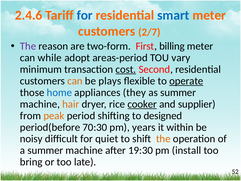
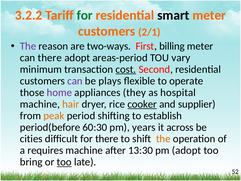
2.4.6: 2.4.6 -> 3.2.2
for at (85, 15) colour: blue -> green
smart colour: blue -> black
2/7: 2/7 -> 2/1
two-form: two-form -> two-ways
can while: while -> there
can at (75, 81) colour: orange -> purple
operate underline: present -> none
home colour: blue -> purple
as summer: summer -> hospital
designed: designed -> establish
70:30: 70:30 -> 60:30
within: within -> across
noisy: noisy -> cities
for quiet: quiet -> there
a summer: summer -> requires
19:30: 19:30 -> 13:30
pm install: install -> adopt
too at (64, 162) underline: none -> present
